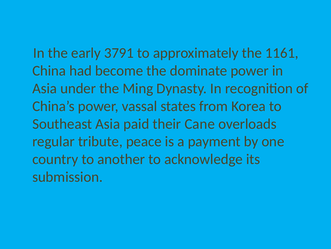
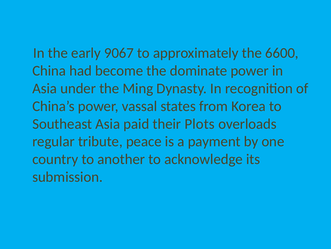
3791: 3791 -> 9067
1161: 1161 -> 6600
Cane: Cane -> Plots
